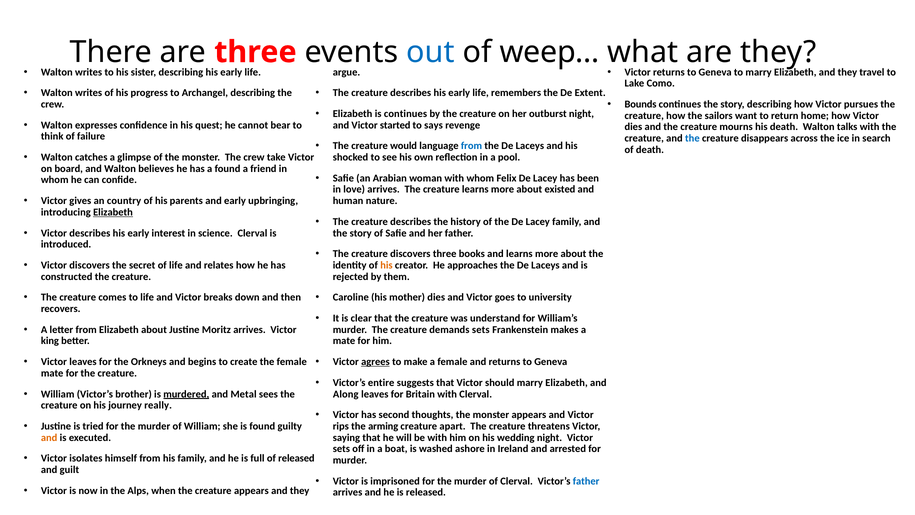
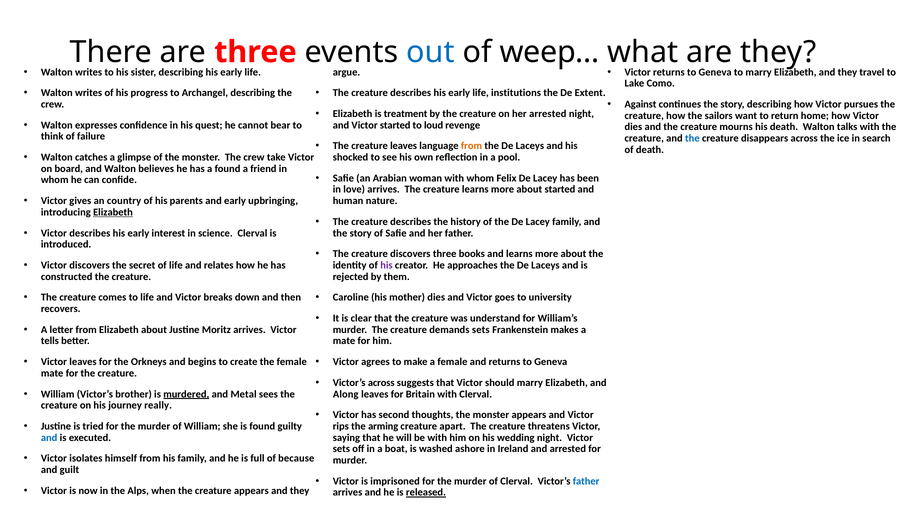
remembers: remembers -> institutions
Bounds: Bounds -> Against
is continues: continues -> treatment
her outburst: outburst -> arrested
says: says -> loud
creature would: would -> leaves
from at (472, 146) colour: blue -> orange
about existed: existed -> started
his at (386, 265) colour: orange -> purple
king: king -> tells
agrees underline: present -> none
Victor’s entire: entire -> across
and at (49, 437) colour: orange -> blue
of released: released -> because
released at (426, 492) underline: none -> present
